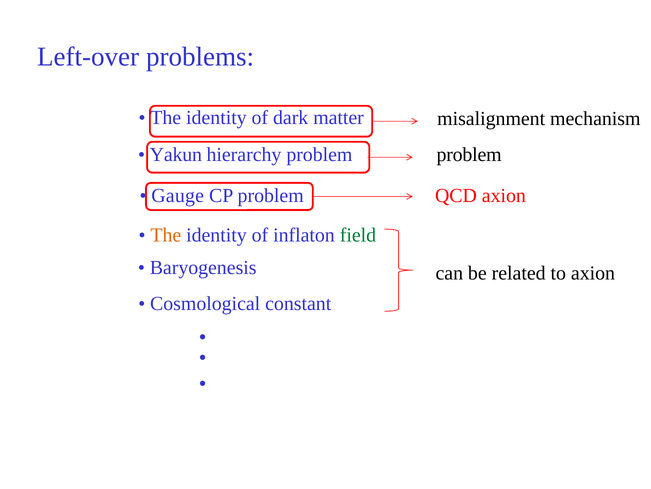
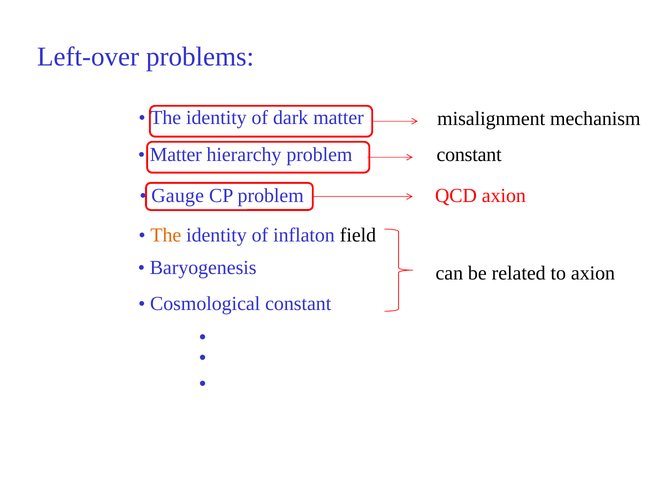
Yakun at (176, 155): Yakun -> Matter
problem at (469, 155): problem -> constant
field colour: green -> black
